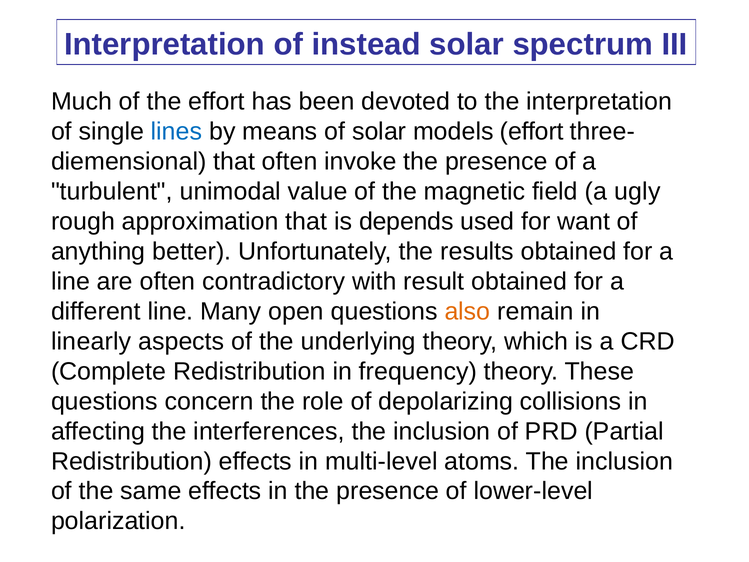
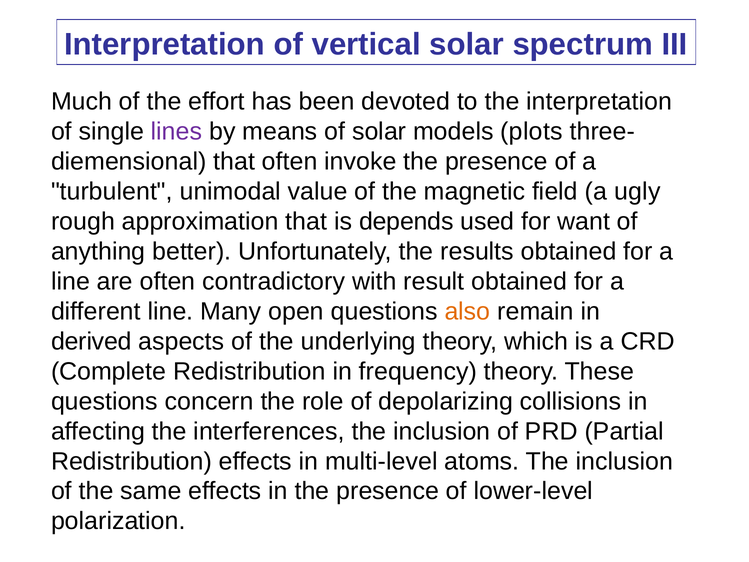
instead: instead -> vertical
lines colour: blue -> purple
models effort: effort -> plots
linearly: linearly -> derived
